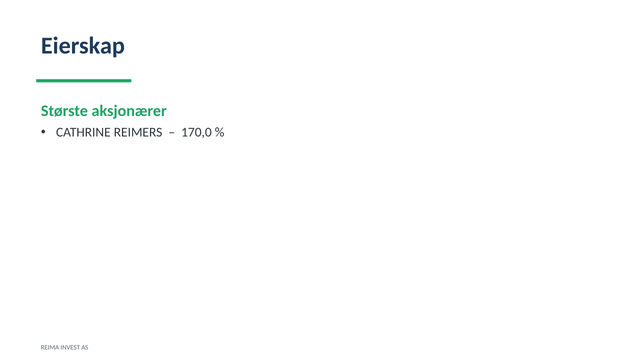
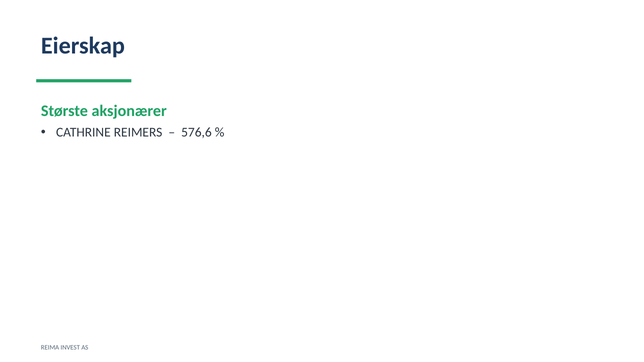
170,0: 170,0 -> 576,6
